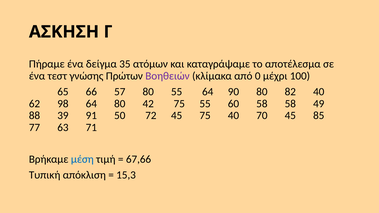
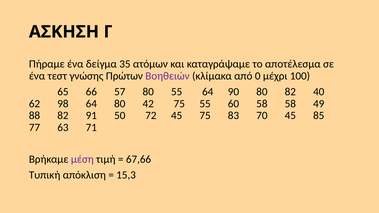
88 39: 39 -> 82
75 40: 40 -> 83
μέση colour: blue -> purple
